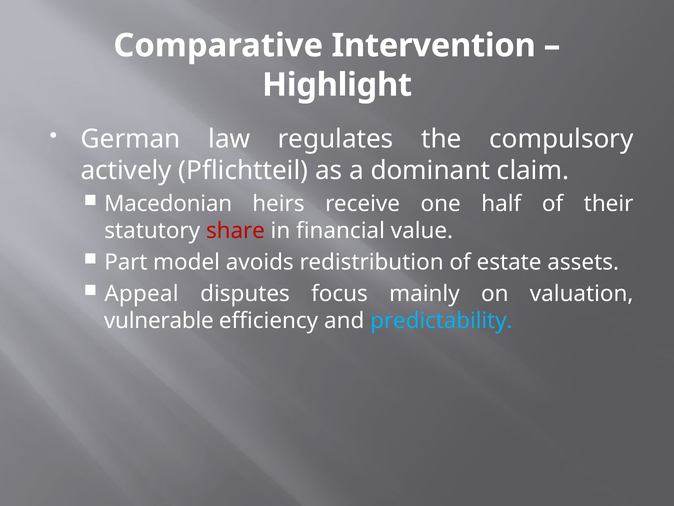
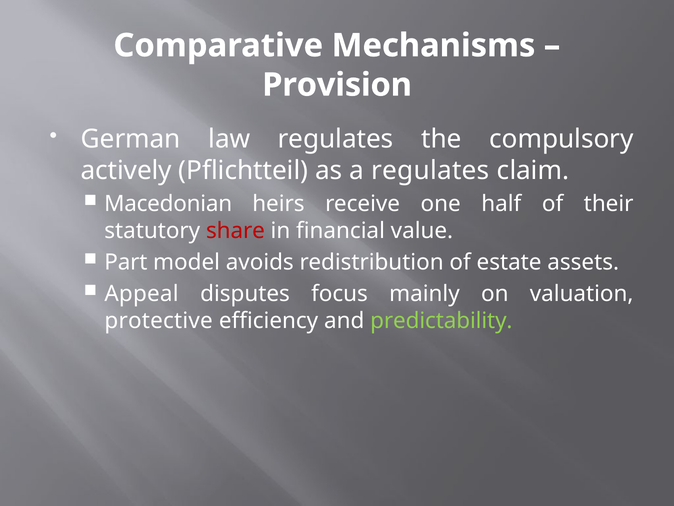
Intervention: Intervention -> Mechanisms
Highlight: Highlight -> Provision
a dominant: dominant -> regulates
vulnerable: vulnerable -> protective
predictability colour: light blue -> light green
